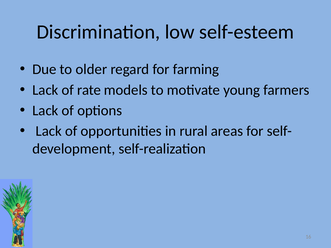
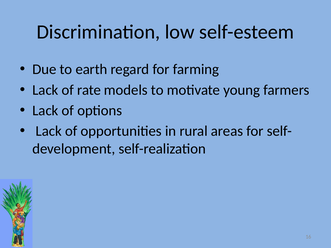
older: older -> earth
